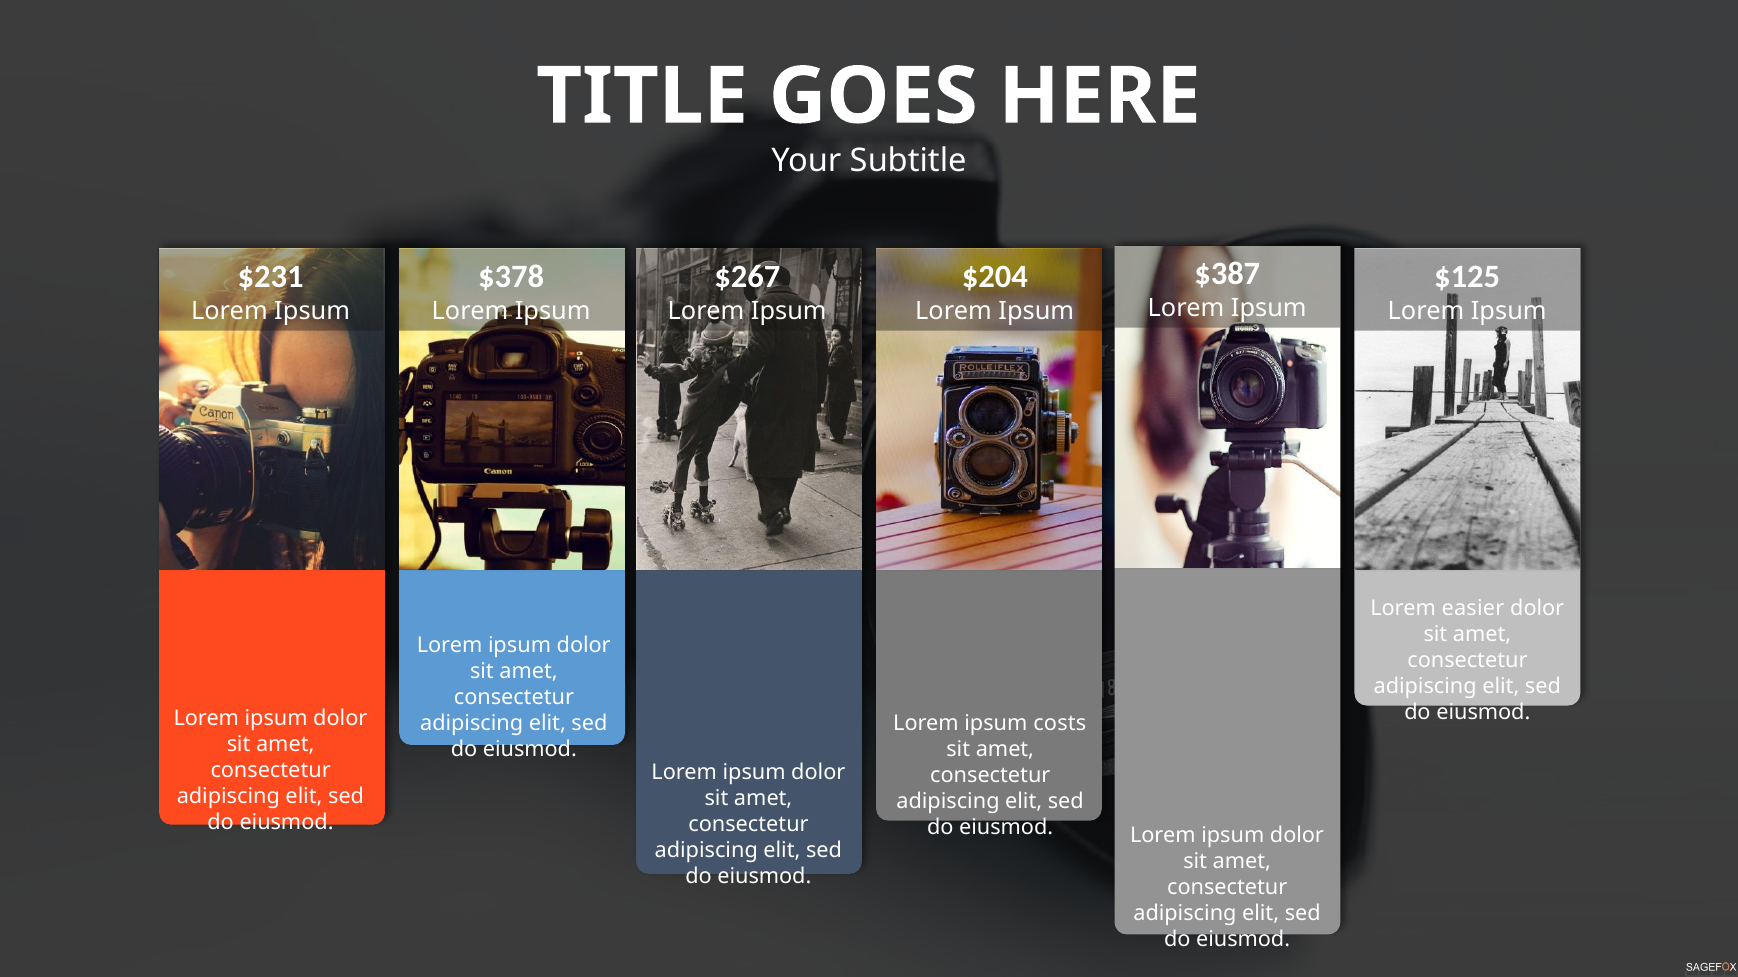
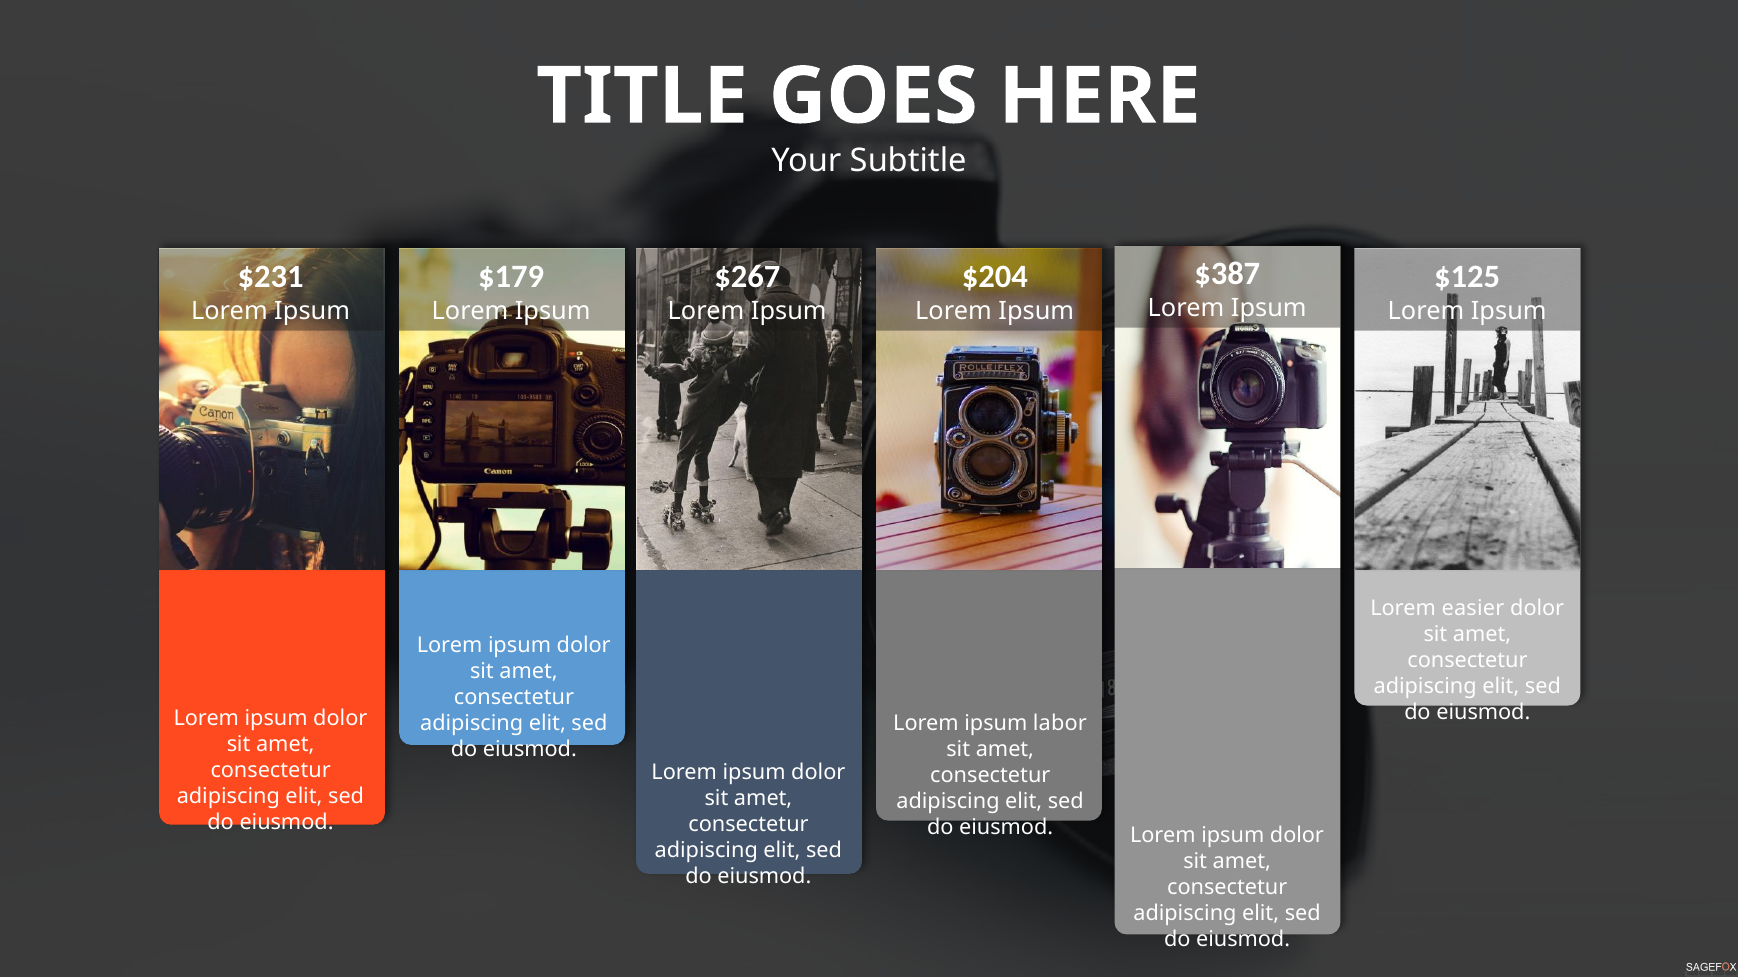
$378: $378 -> $179
costs: costs -> labor
